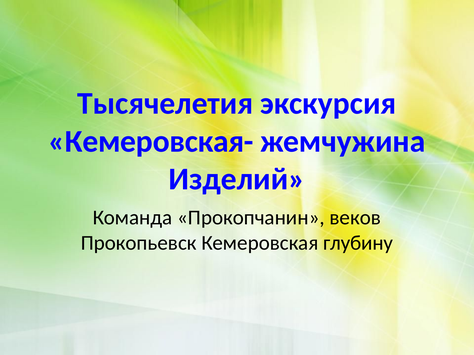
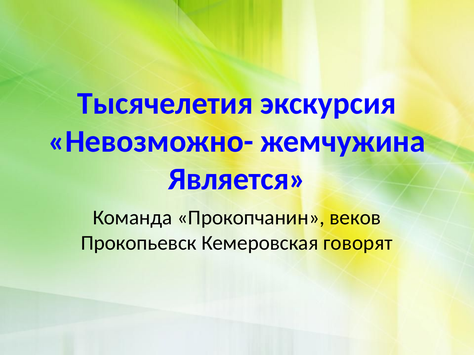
Кемеровская-: Кемеровская- -> Невозможно-
Изделий: Изделий -> Является
глубину: глубину -> говорят
